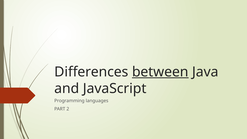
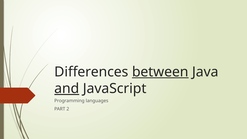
and underline: none -> present
